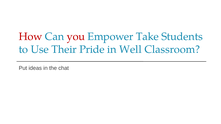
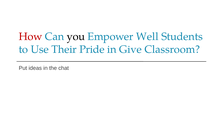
you colour: red -> black
Take: Take -> Well
Well: Well -> Give
